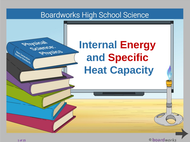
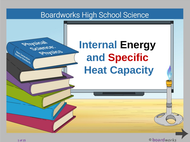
Energy colour: red -> black
